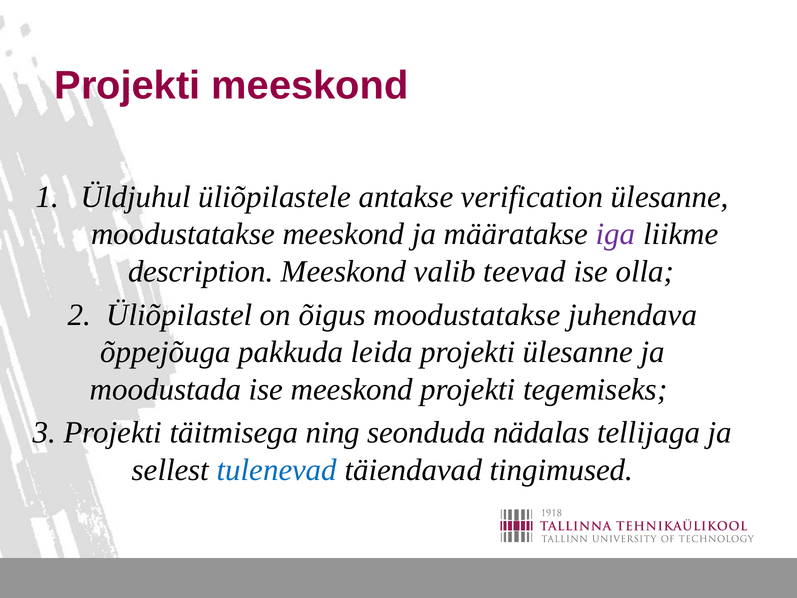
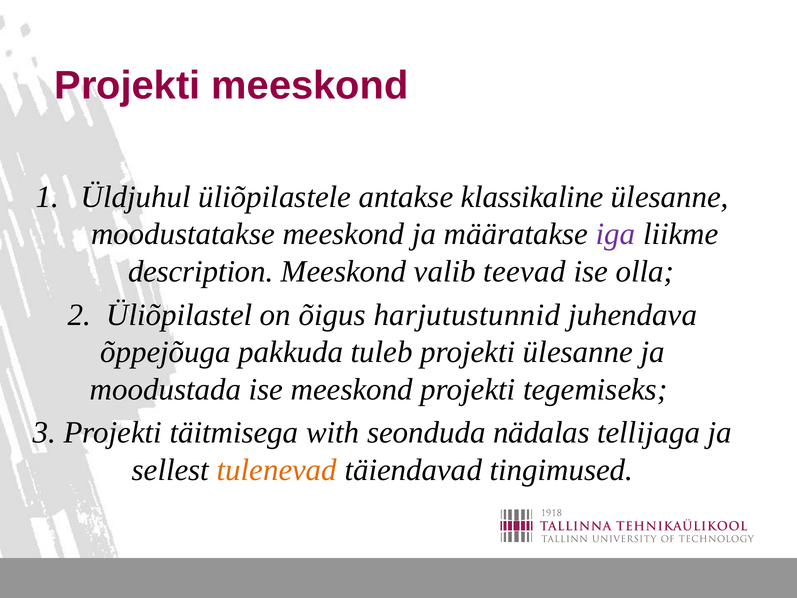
verification: verification -> klassikaline
õigus moodustatakse: moodustatakse -> harjutustunnid
leida: leida -> tuleb
ning: ning -> with
tulenevad colour: blue -> orange
